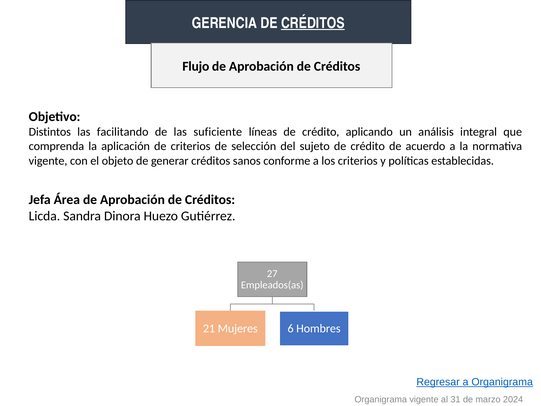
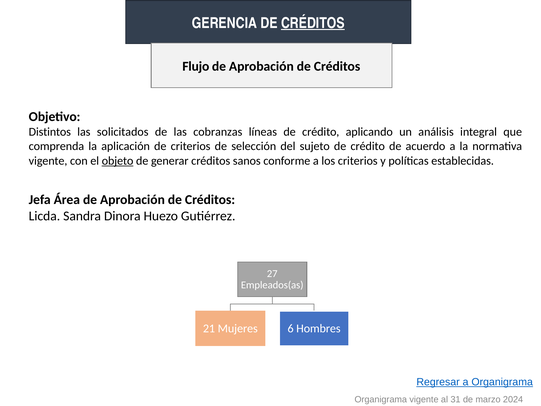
facilitando: facilitando -> solicitados
suficiente: suficiente -> cobranzas
objeto underline: none -> present
